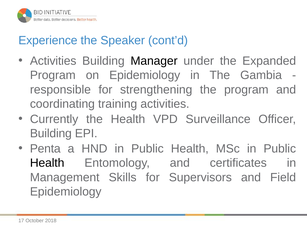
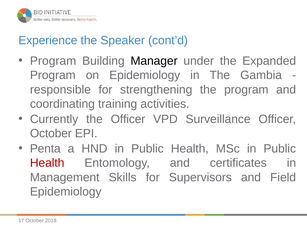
Activities at (53, 61): Activities -> Program
the Health: Health -> Officer
Building at (51, 133): Building -> October
Health at (47, 162) colour: black -> red
